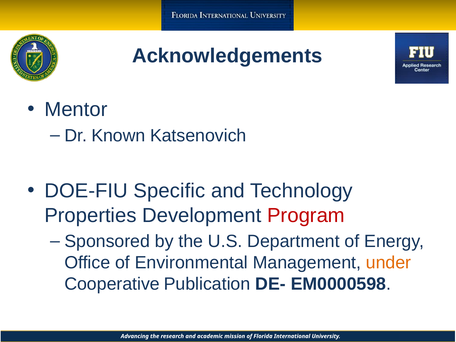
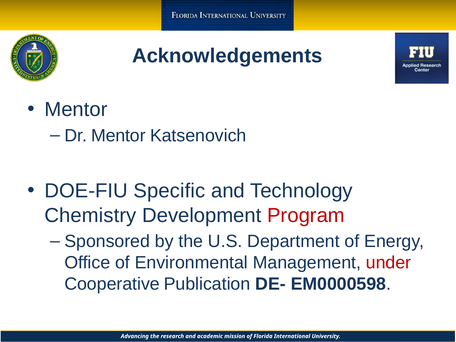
Dr Known: Known -> Mentor
Properties: Properties -> Chemistry
under colour: orange -> red
